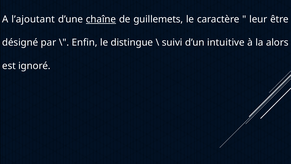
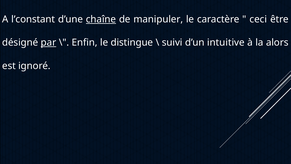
l’ajoutant: l’ajoutant -> l’constant
guillemets: guillemets -> manipuler
leur: leur -> ceci
par underline: none -> present
